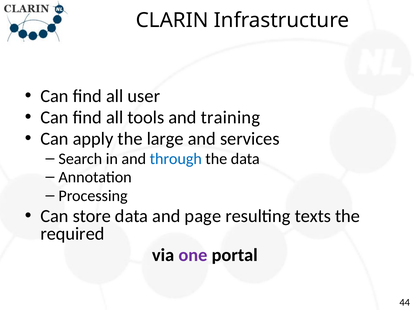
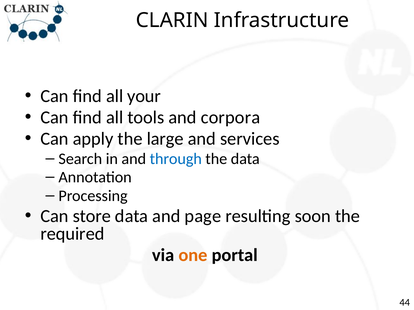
user: user -> your
training: training -> corpora
texts: texts -> soon
one colour: purple -> orange
